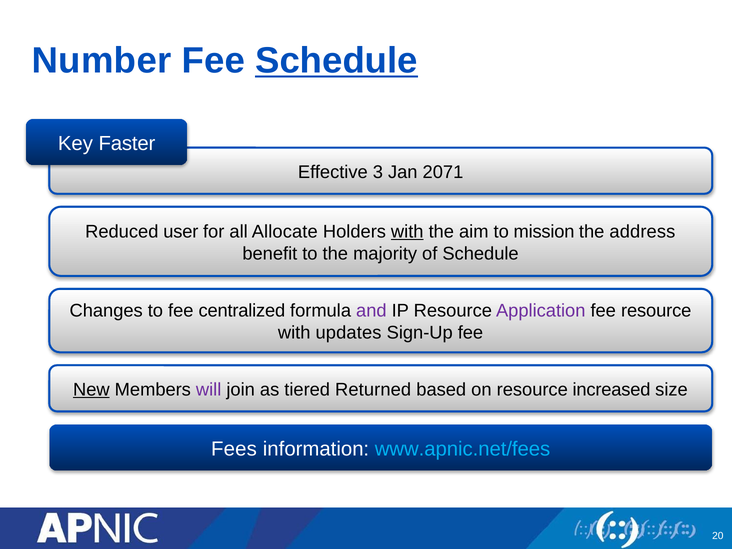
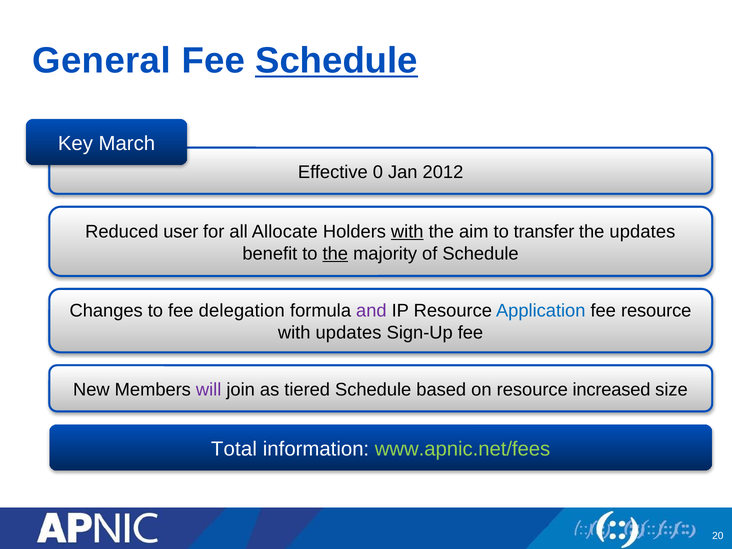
Number: Number -> General
Faster: Faster -> March
3: 3 -> 0
2071: 2071 -> 2012
mission: mission -> transfer
the address: address -> updates
the at (335, 254) underline: none -> present
centralized: centralized -> delegation
Application colour: purple -> blue
New underline: present -> none
tiered Returned: Returned -> Schedule
Fees: Fees -> Total
www.apnic.net/fees colour: light blue -> light green
